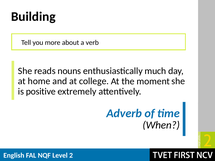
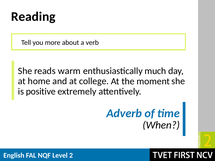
Building: Building -> Reading
nouns: nouns -> warm
